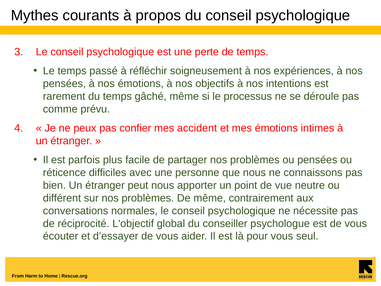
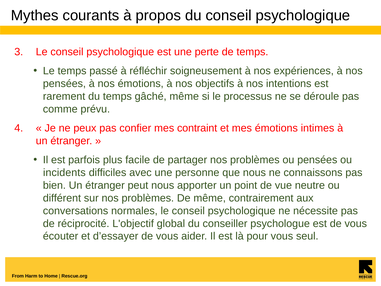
accident: accident -> contraint
réticence: réticence -> incidents
